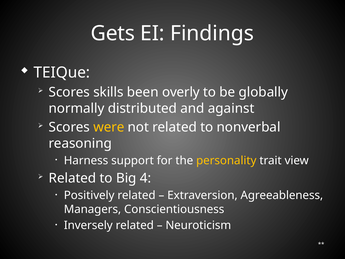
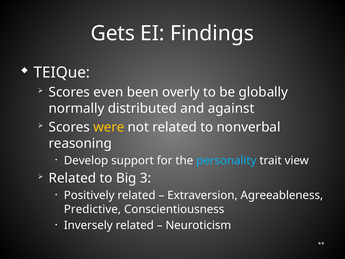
skills: skills -> even
Harness: Harness -> Develop
personality colour: yellow -> light blue
4: 4 -> 3
Managers: Managers -> Predictive
